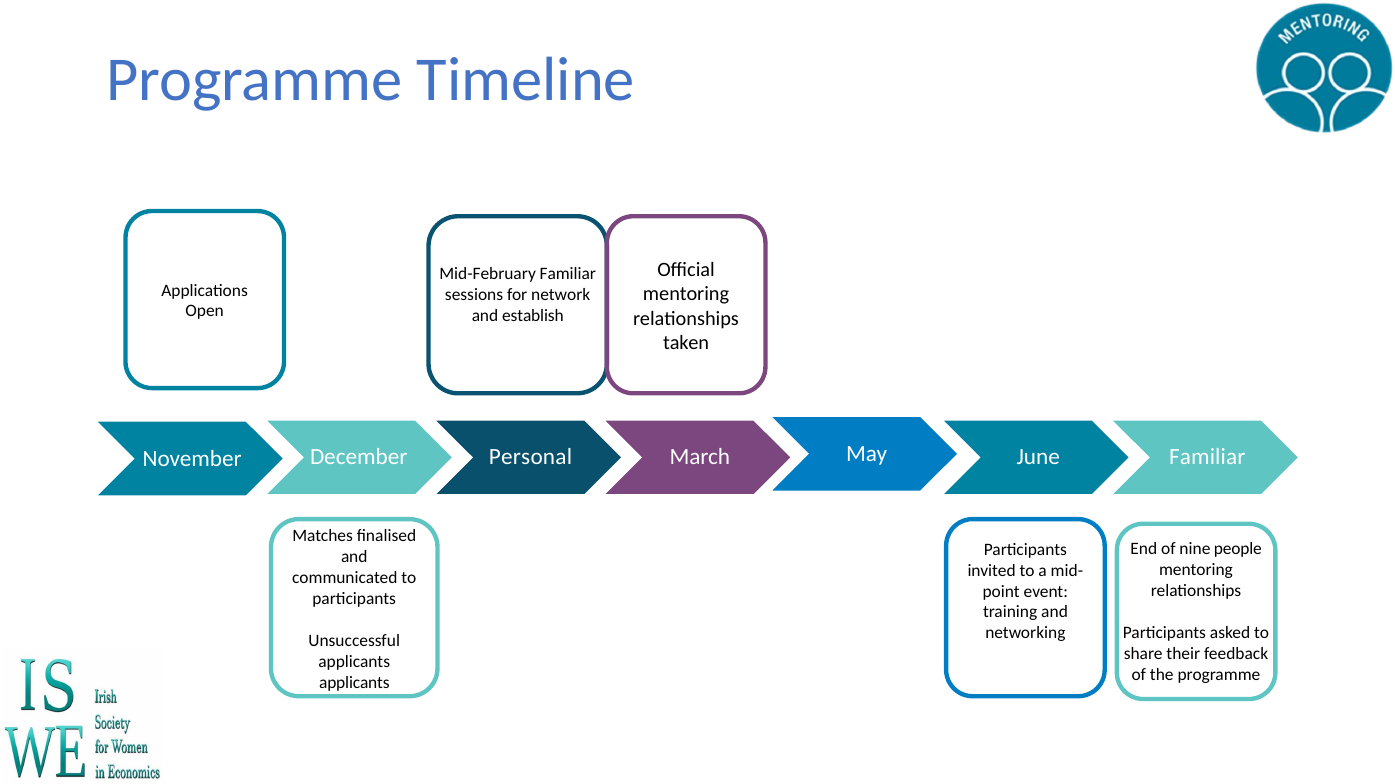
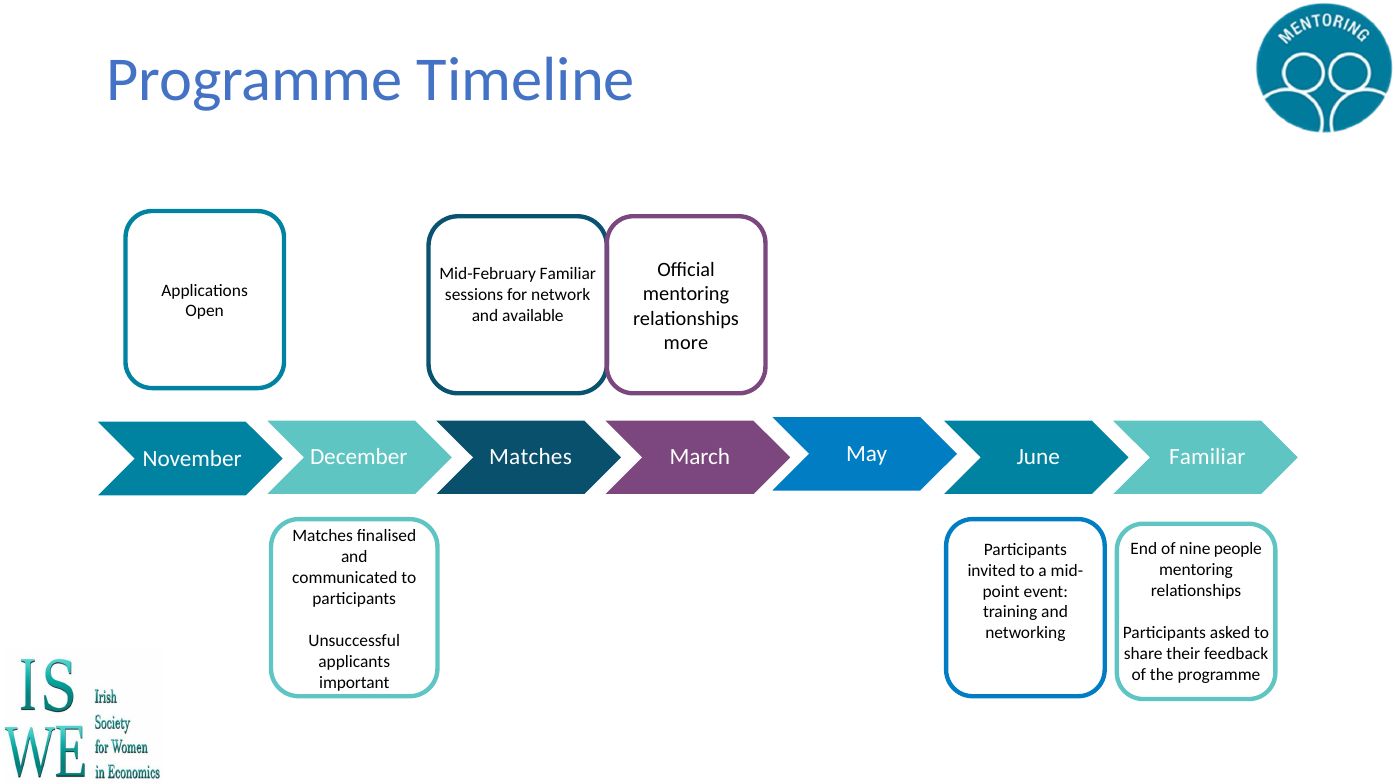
establish: establish -> available
taken: taken -> more
December Personal: Personal -> Matches
applicants at (354, 683): applicants -> important
